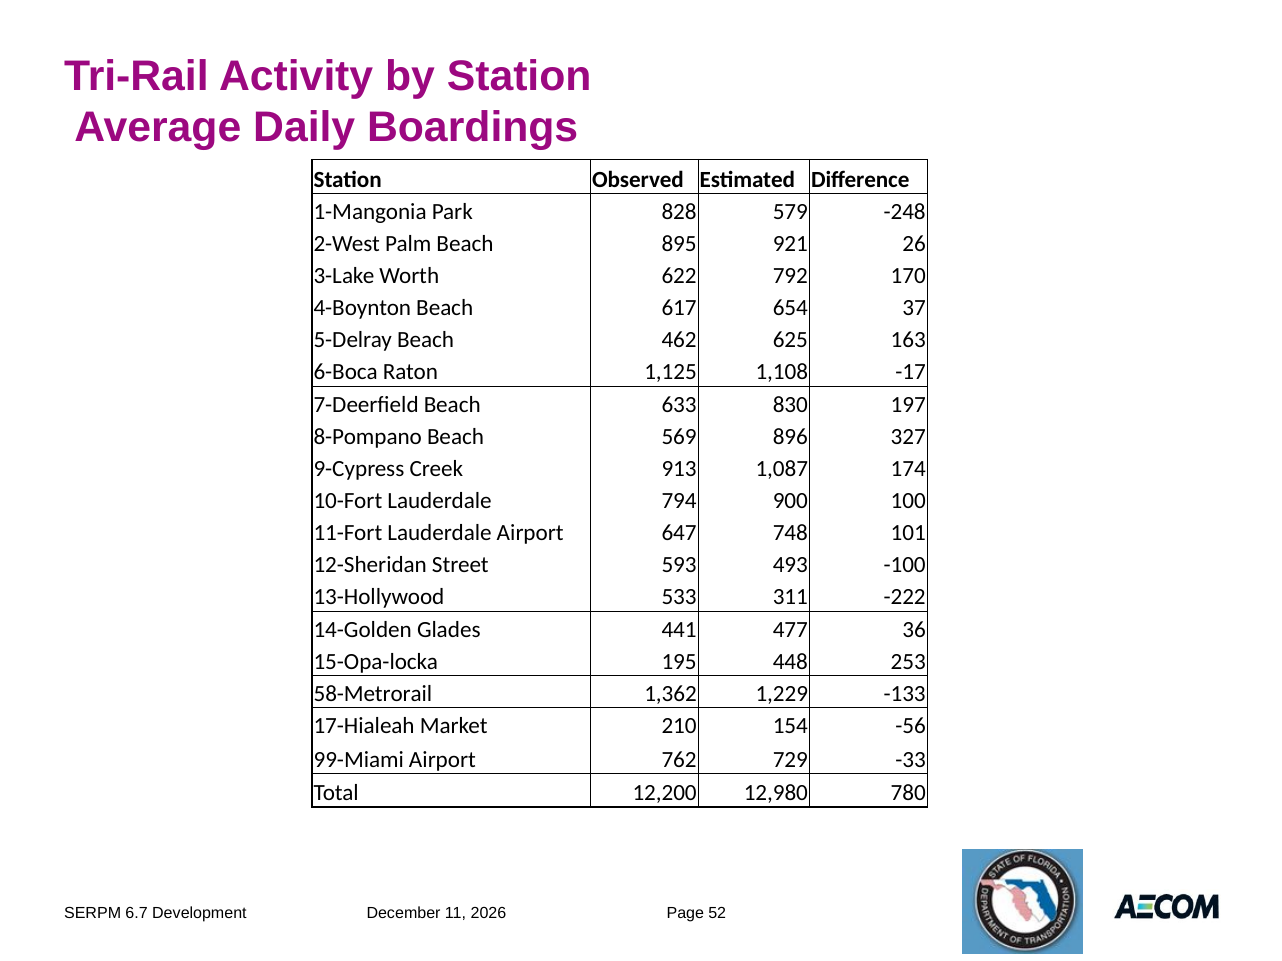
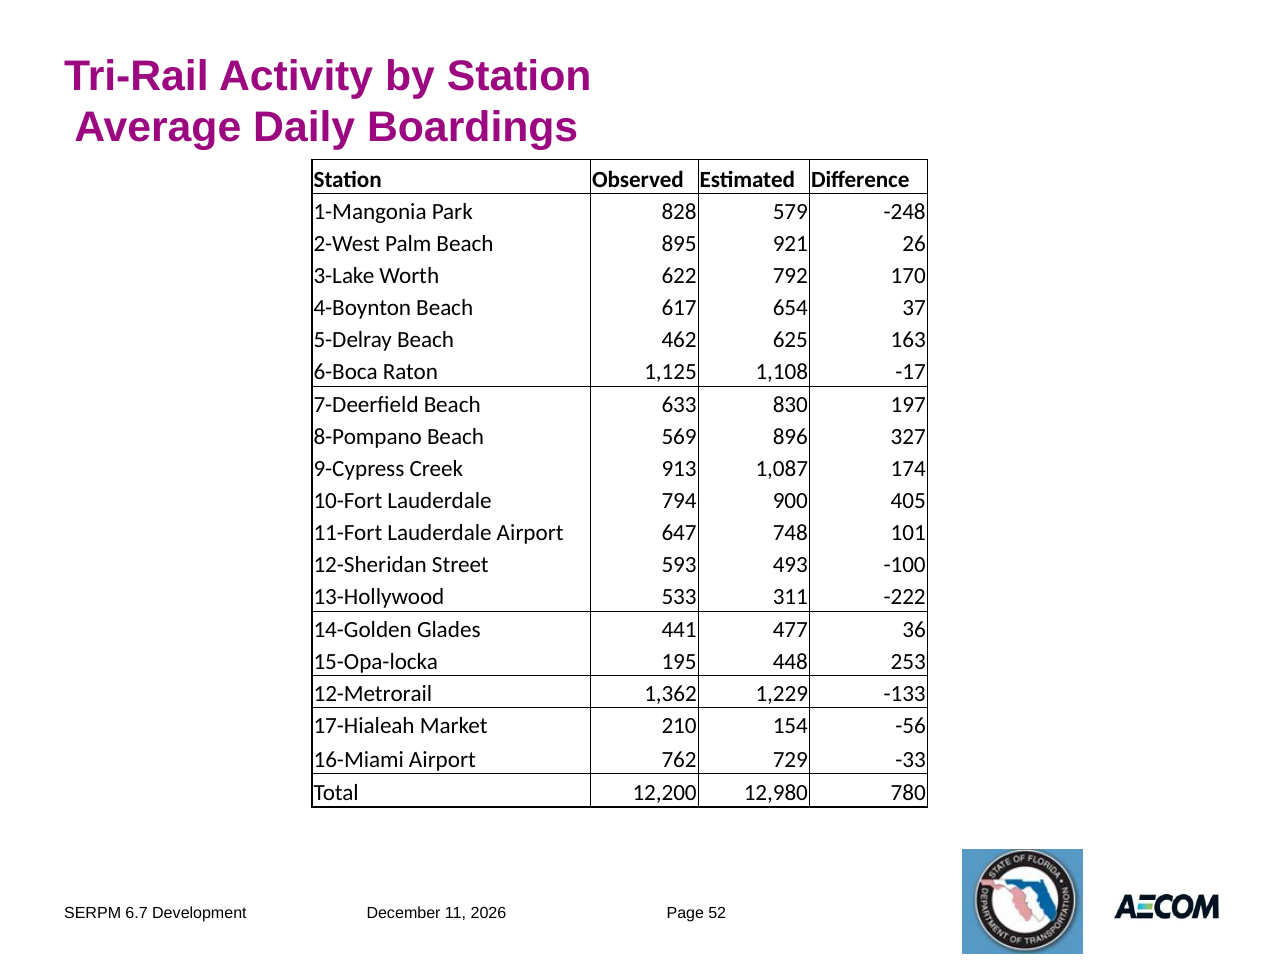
100: 100 -> 405
58-Metrorail: 58-Metrorail -> 12-Metrorail
99-Miami: 99-Miami -> 16-Miami
